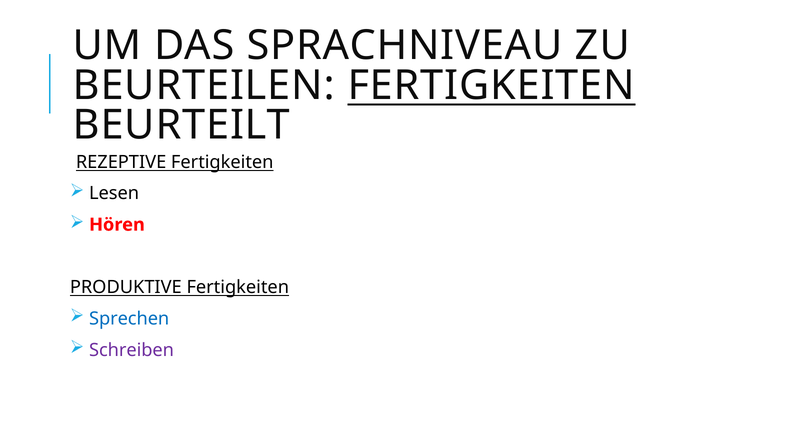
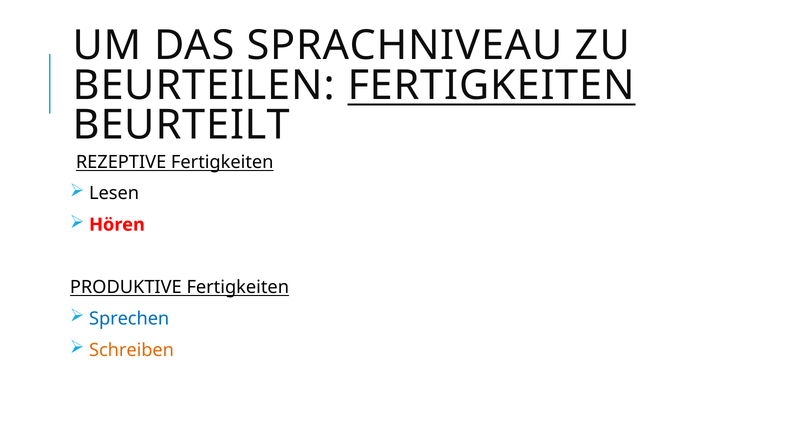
Schreiben colour: purple -> orange
